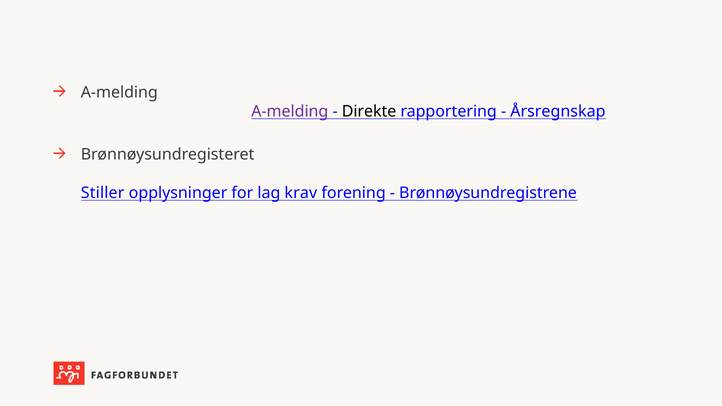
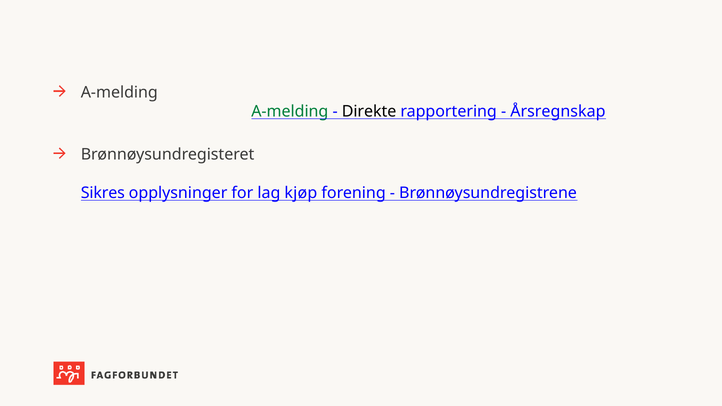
A-melding at (290, 112) colour: purple -> green
Stiller: Stiller -> Sikres
krav: krav -> kjøp
